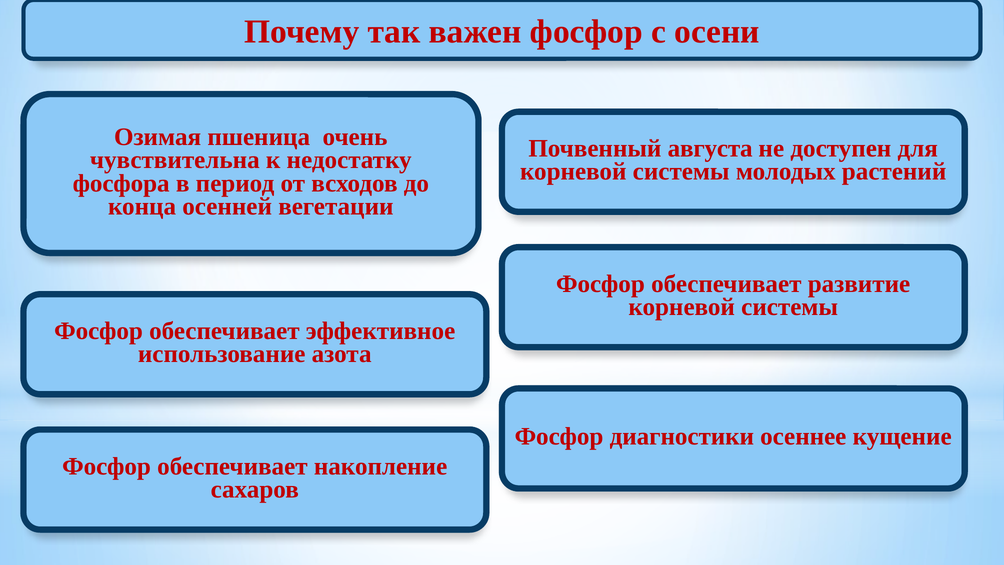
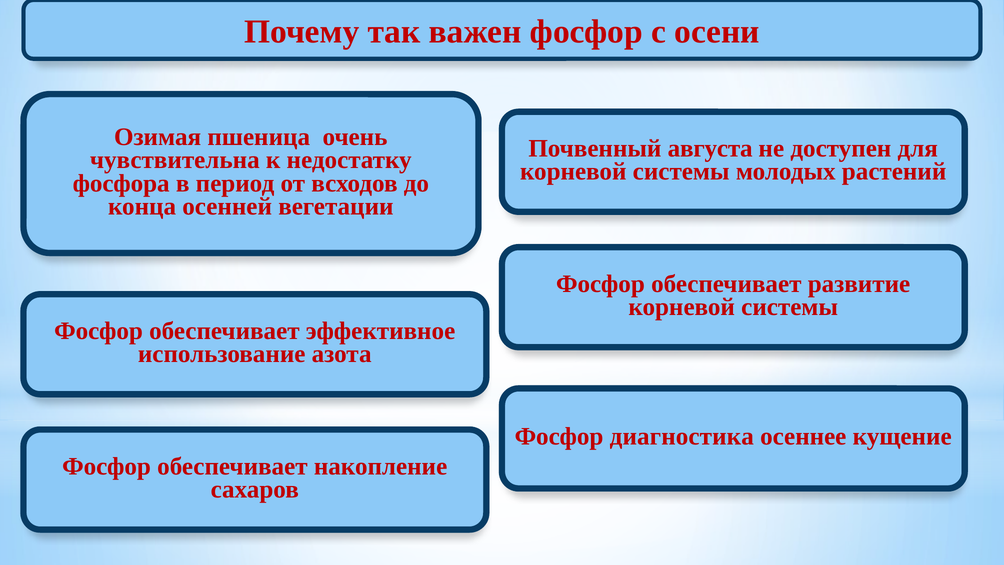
диагностики: диагностики -> диагностика
